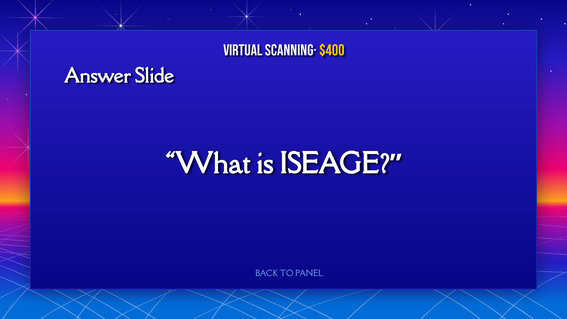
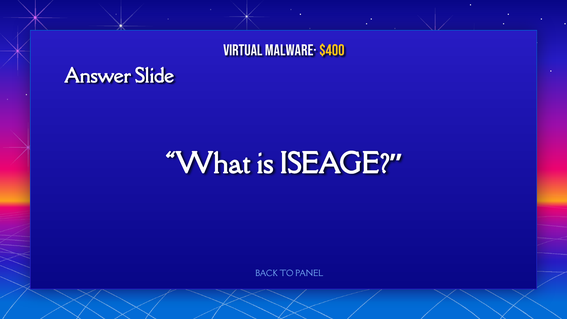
Scanning·: Scanning· -> Malware·
